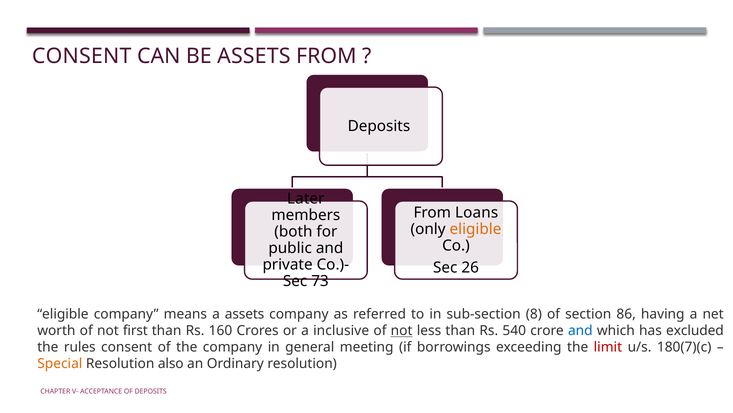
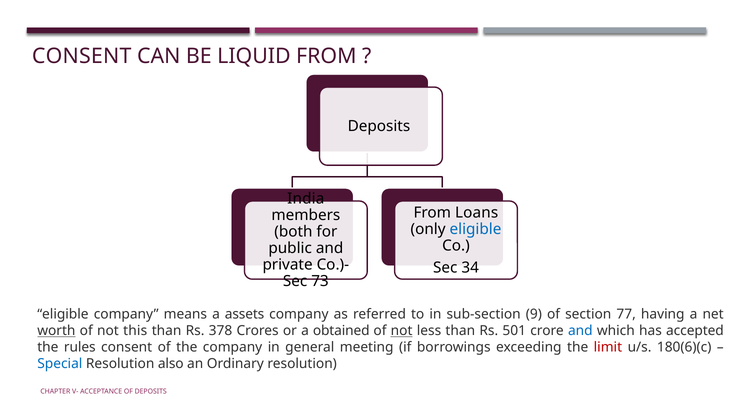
BE ASSETS: ASSETS -> LIQUID
Later: Later -> India
eligible at (475, 229) colour: orange -> blue
26: 26 -> 34
8: 8 -> 9
86: 86 -> 77
worth underline: none -> present
first: first -> this
160: 160 -> 378
inclusive: inclusive -> obtained
540: 540 -> 501
excluded: excluded -> accepted
180(7)(c: 180(7)(c -> 180(6)(c
Special colour: orange -> blue
